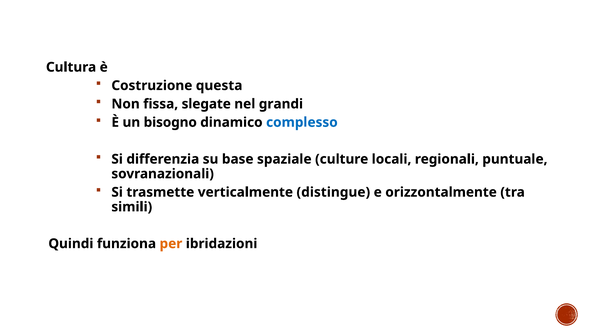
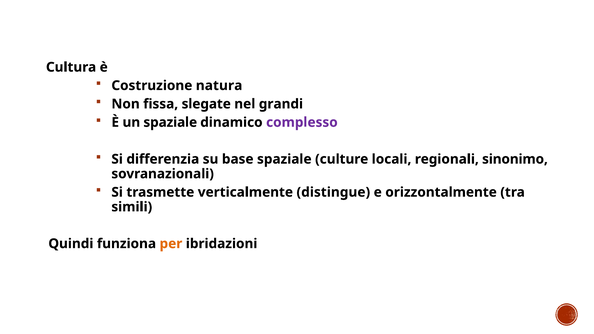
questa: questa -> natura
un bisogno: bisogno -> spaziale
complesso colour: blue -> purple
puntuale: puntuale -> sinonimo
